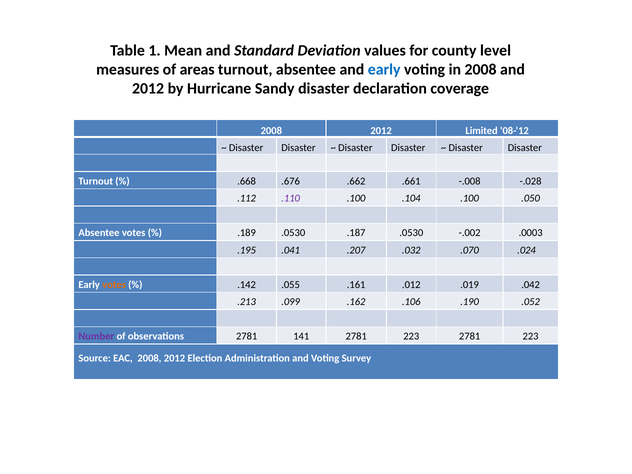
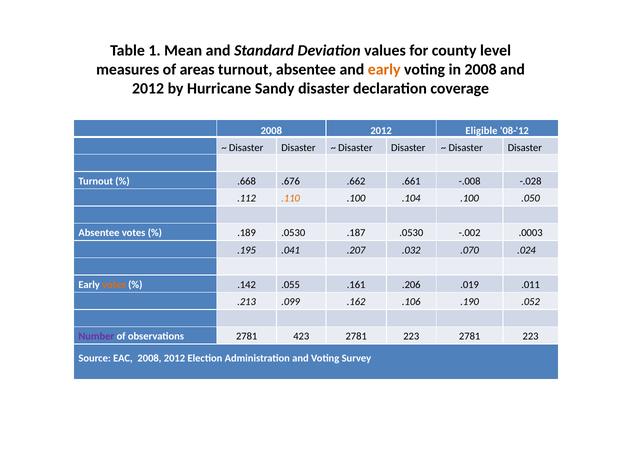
early at (384, 70) colour: blue -> orange
Limited: Limited -> Eligible
.110 colour: purple -> orange
.012: .012 -> .206
.042: .042 -> .011
141: 141 -> 423
